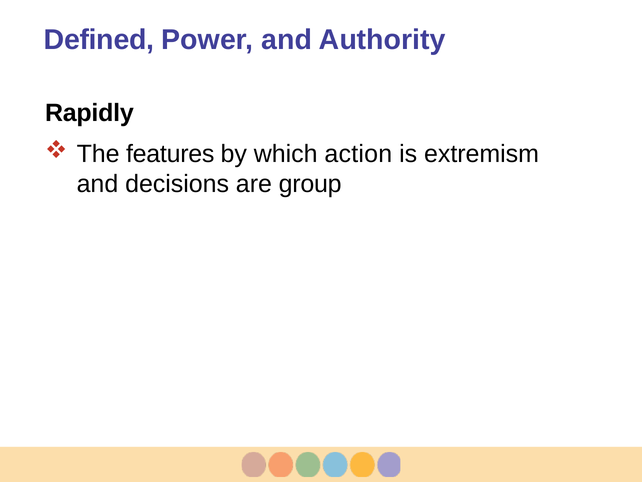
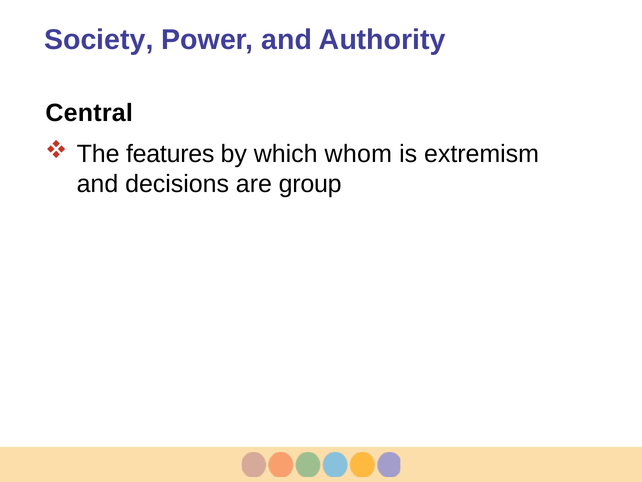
Defined: Defined -> Society
Rapidly: Rapidly -> Central
action: action -> whom
